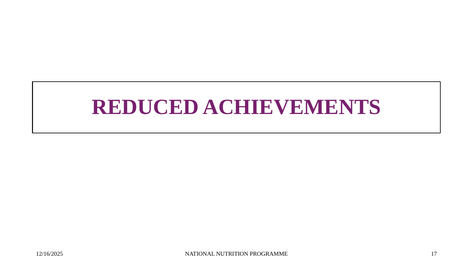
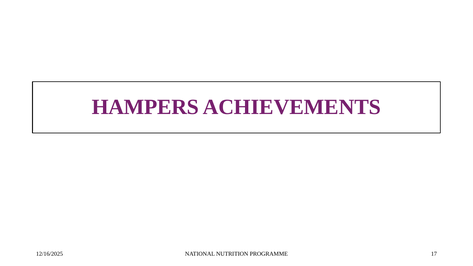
REDUCED: REDUCED -> HAMPERS
